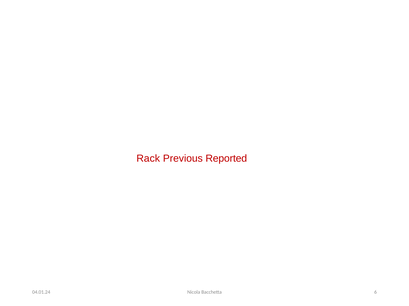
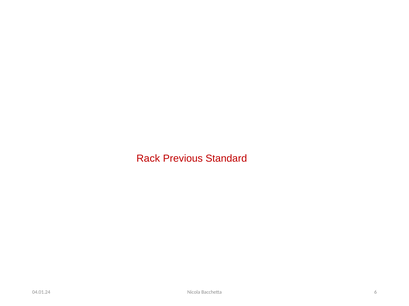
Reported: Reported -> Standard
